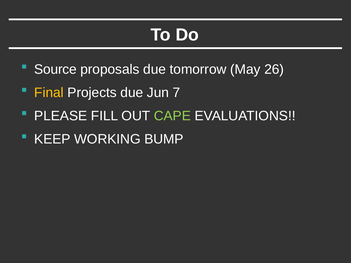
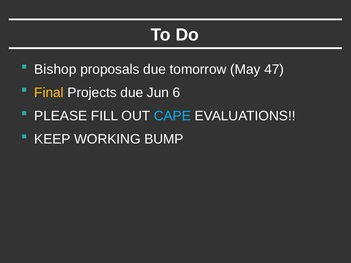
Source: Source -> Bishop
26: 26 -> 47
7: 7 -> 6
CAPE colour: light green -> light blue
